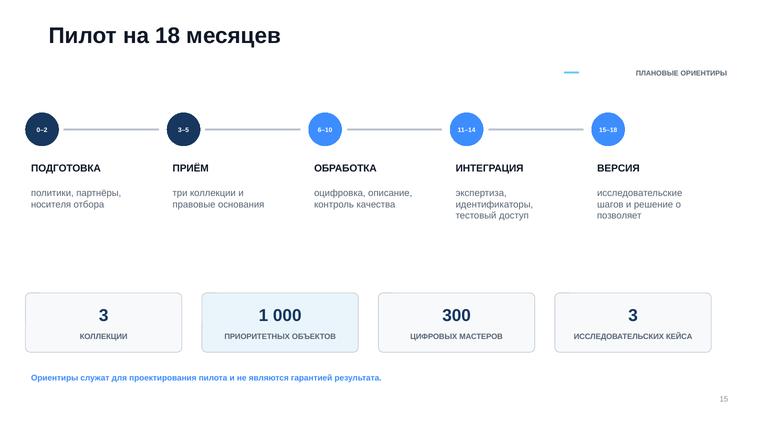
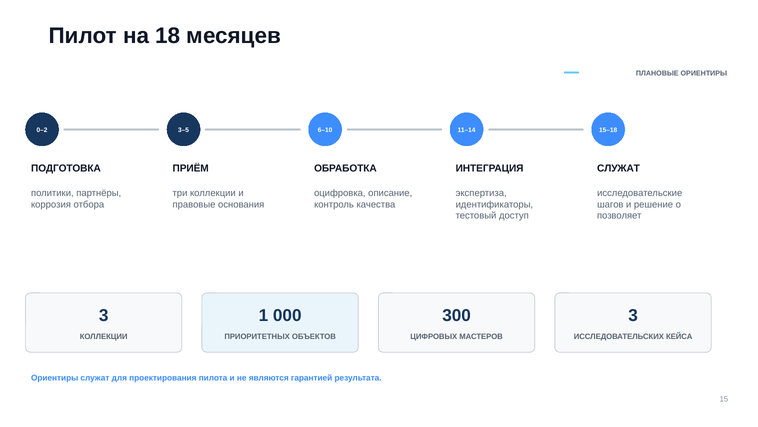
ВЕРСИЯ at (618, 168): ВЕРСИЯ -> СЛУЖАТ
носителя: носителя -> коррозия
